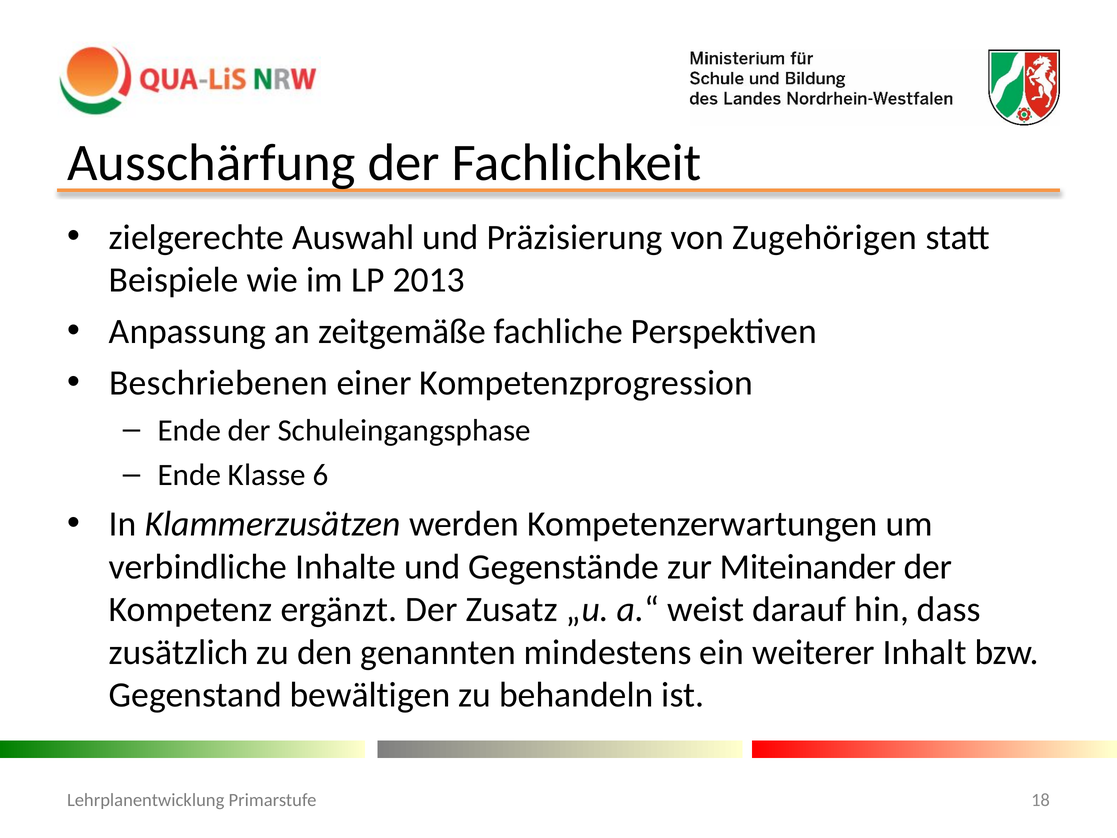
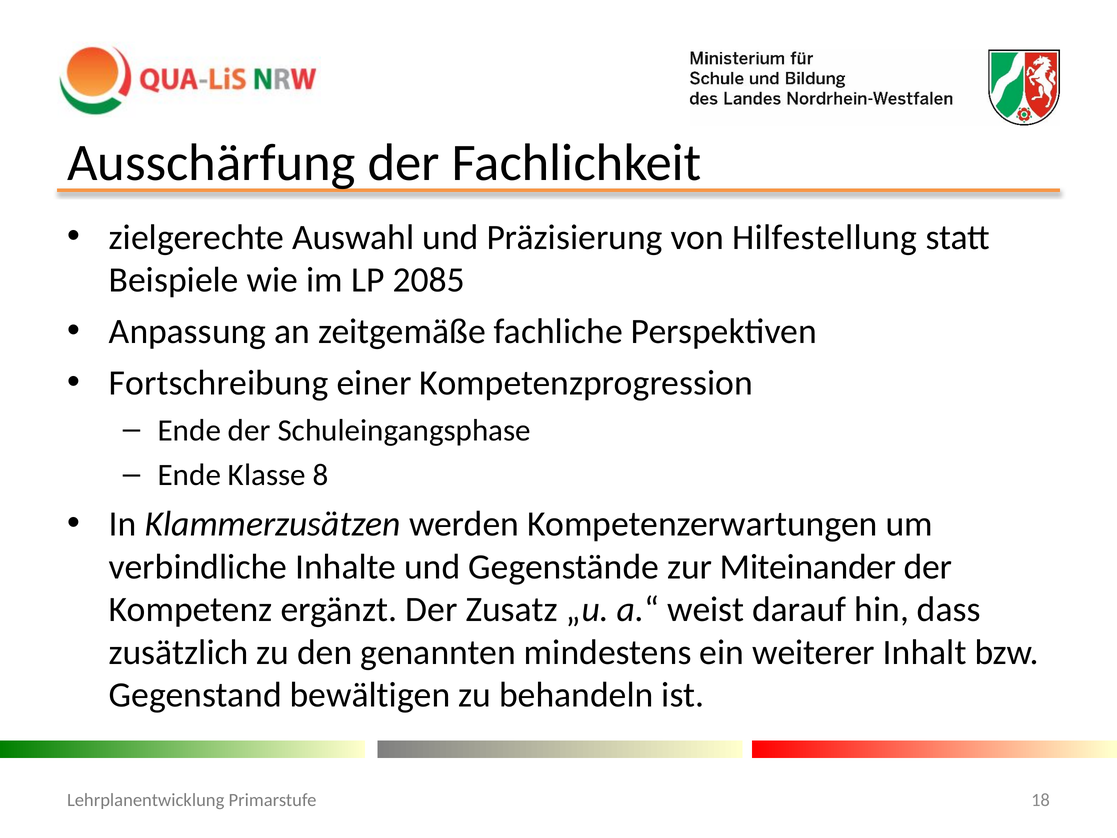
Zugehörigen: Zugehörigen -> Hilfestellung
2013: 2013 -> 2085
Beschriebenen: Beschriebenen -> Fortschreibung
6: 6 -> 8
